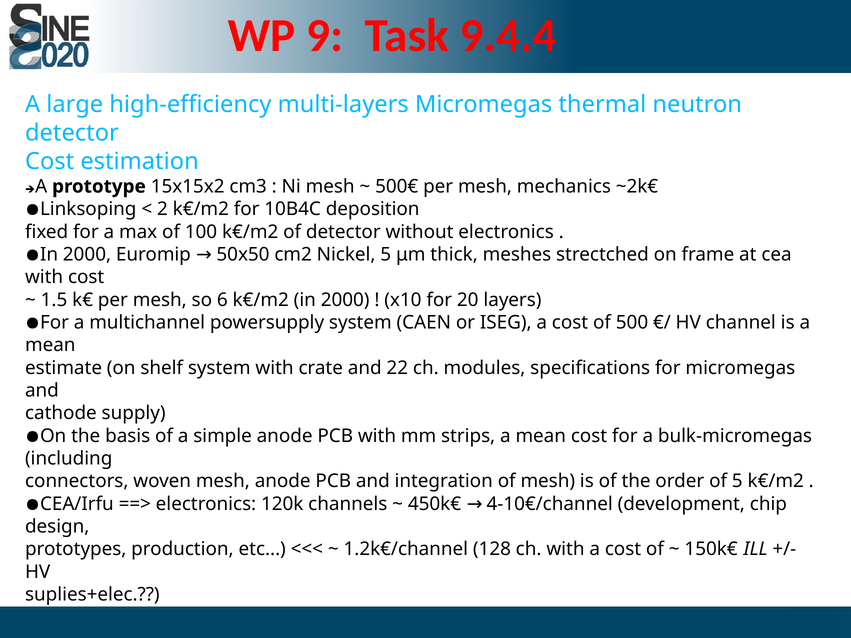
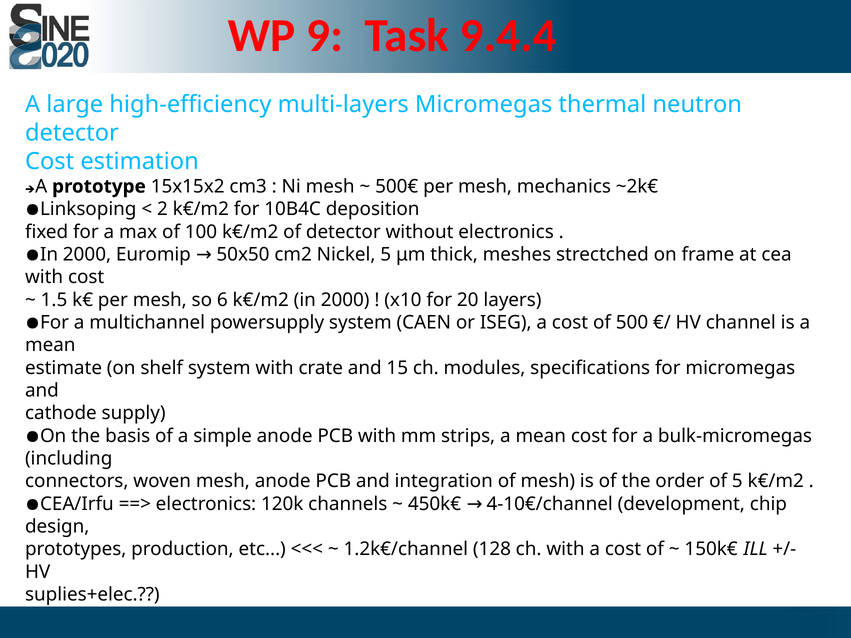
22: 22 -> 15
